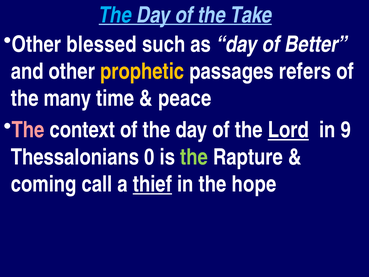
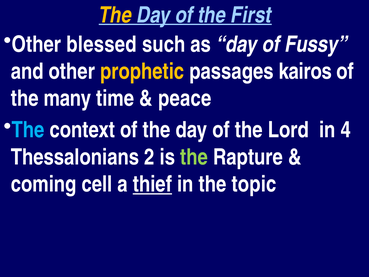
The at (115, 15) colour: light blue -> yellow
Take: Take -> First
Better: Better -> Fussy
refers: refers -> kairos
The at (28, 130) colour: pink -> light blue
Lord underline: present -> none
9: 9 -> 4
0: 0 -> 2
call: call -> cell
hope: hope -> topic
